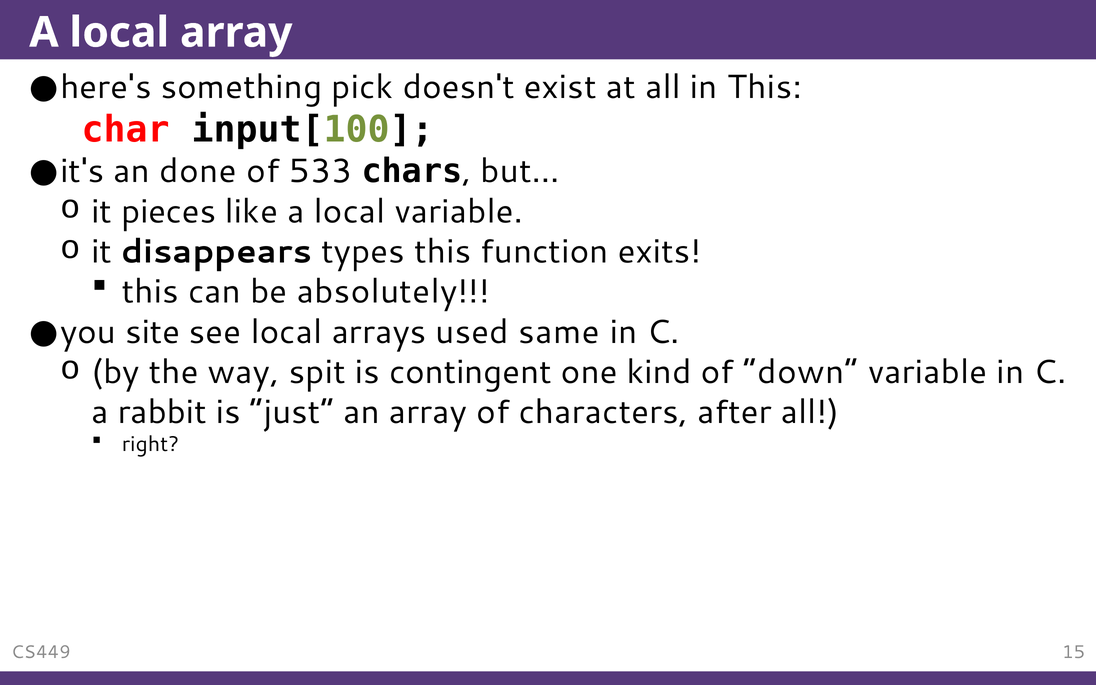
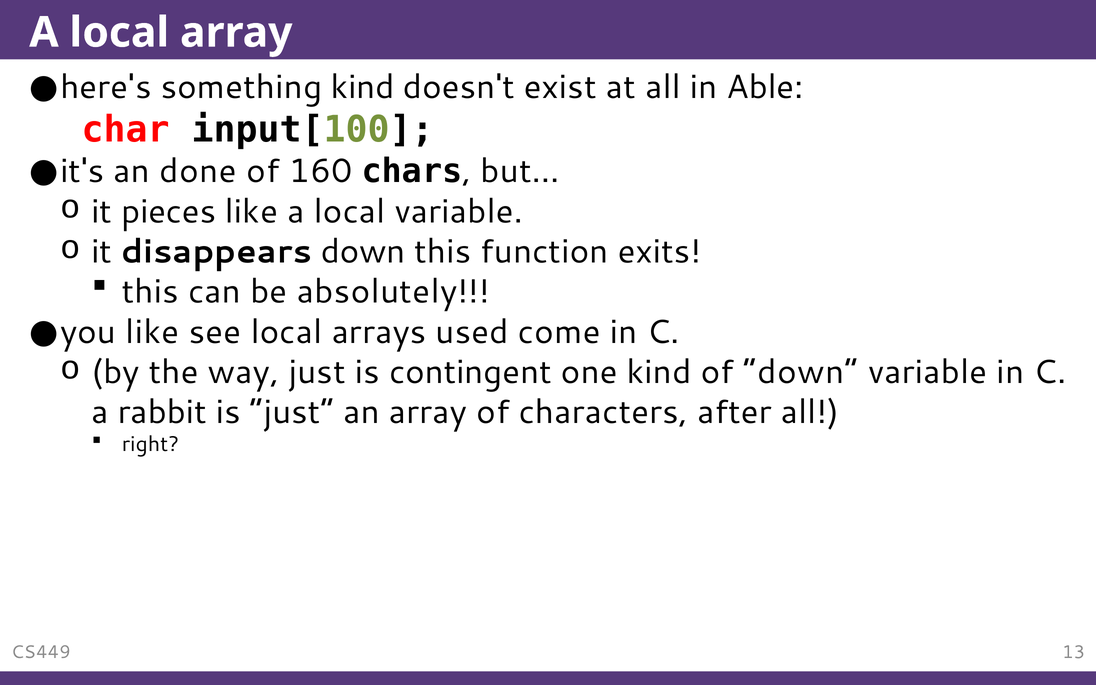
something pick: pick -> kind
in This: This -> Able
533: 533 -> 160
disappears types: types -> down
site at (153, 332): site -> like
same: same -> come
way spit: spit -> just
15: 15 -> 13
